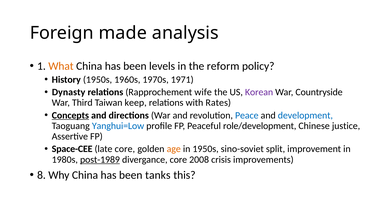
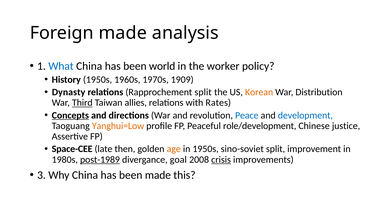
What colour: orange -> blue
levels: levels -> world
reform: reform -> worker
1971: 1971 -> 1909
Rapprochement wife: wife -> split
Korean colour: purple -> orange
Countryside: Countryside -> Distribution
Third underline: none -> present
keep: keep -> allies
Yanghui=Low colour: blue -> orange
late core: core -> then
divergance core: core -> goal
crisis underline: none -> present
8: 8 -> 3
been tanks: tanks -> made
